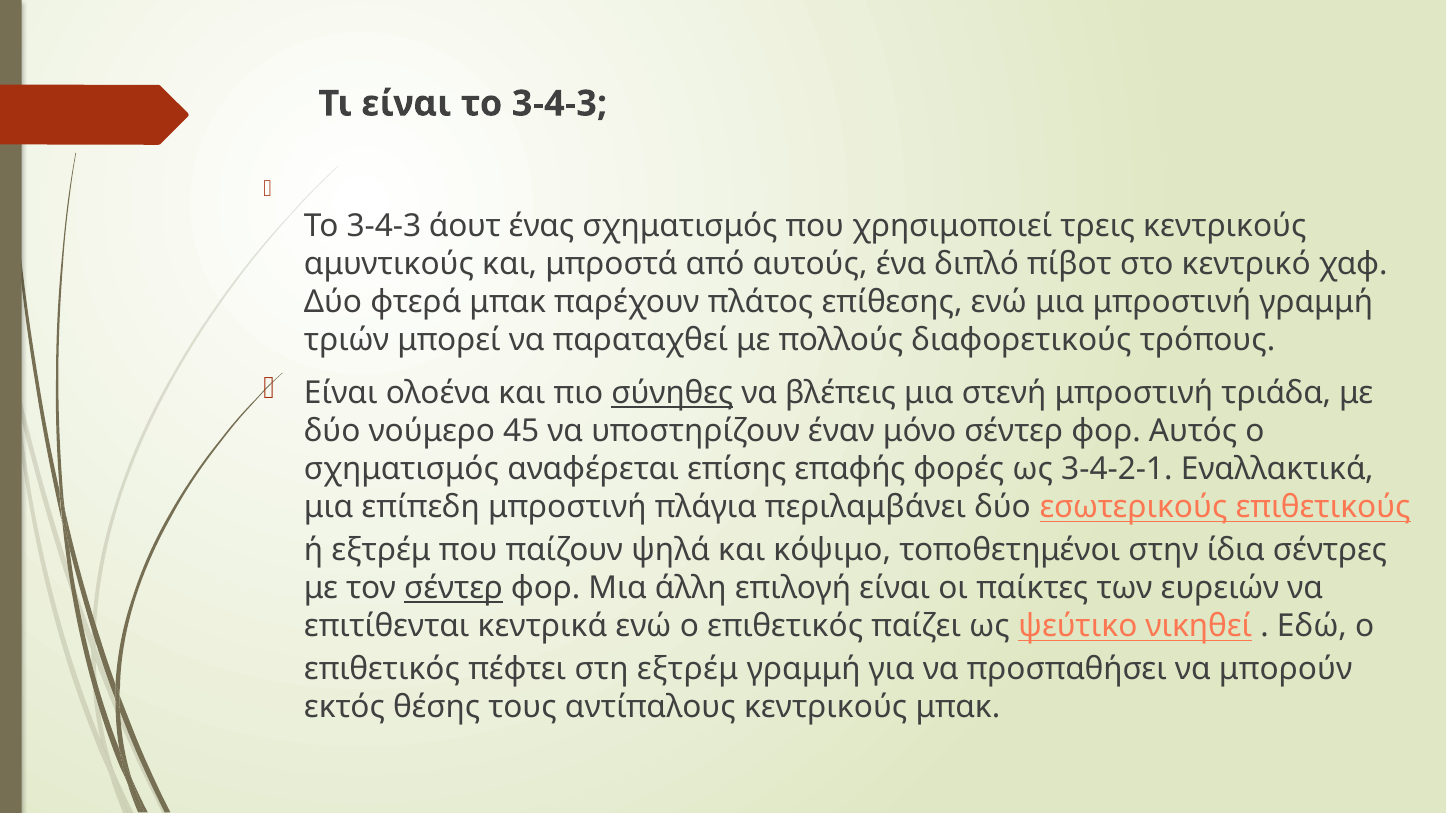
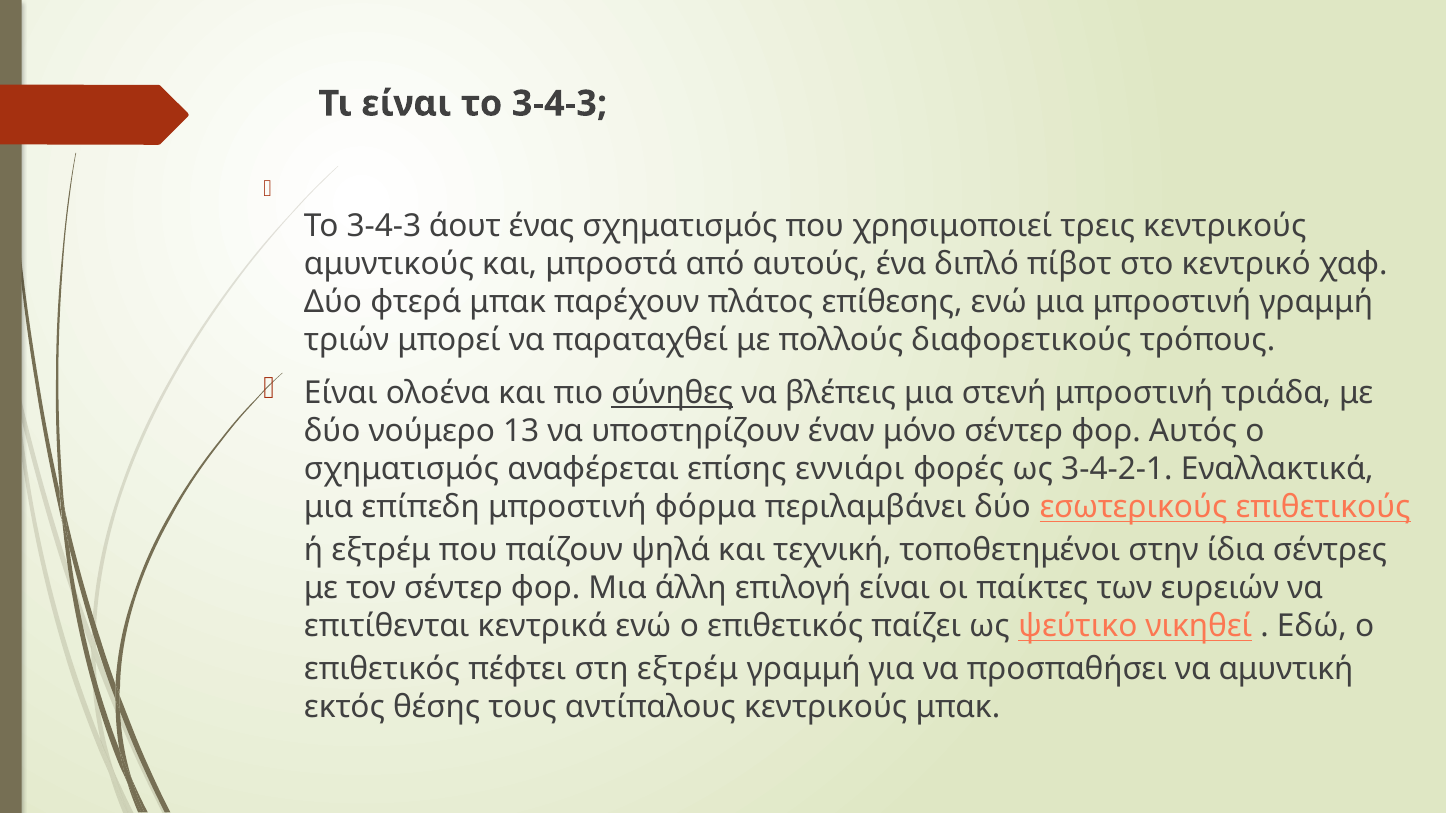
45: 45 -> 13
επαφής: επαφής -> εννιάρι
πλάγια: πλάγια -> φόρμα
κόψιμο: κόψιμο -> τεχνική
σέντερ at (454, 588) underline: present -> none
μπορούν: μπορούν -> αμυντική
